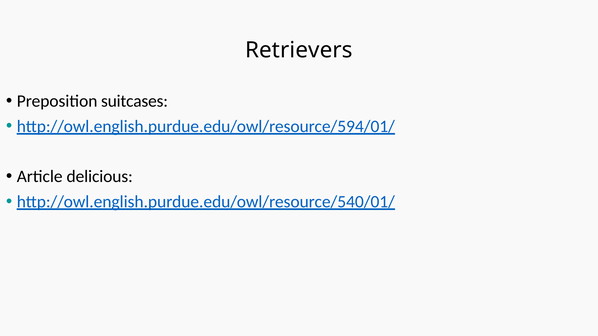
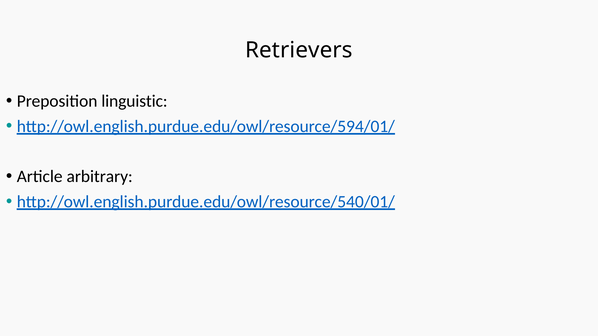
suitcases: suitcases -> linguistic
delicious: delicious -> arbitrary
